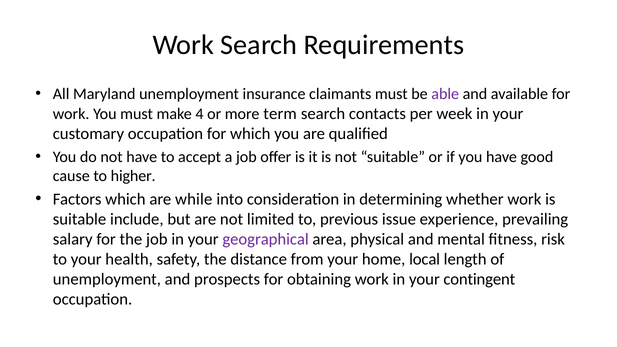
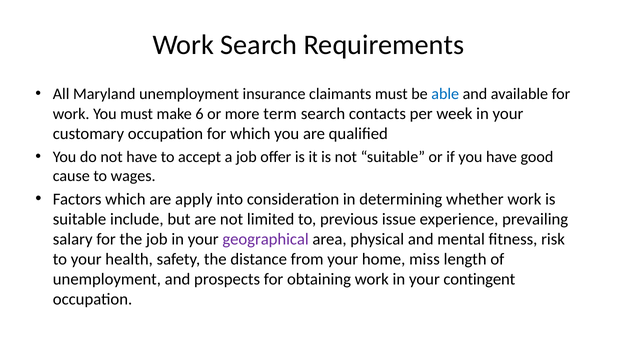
able colour: purple -> blue
4: 4 -> 6
higher: higher -> wages
while: while -> apply
local: local -> miss
